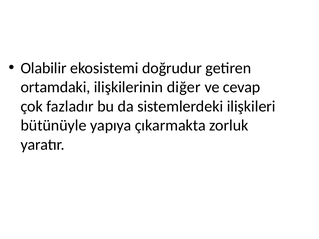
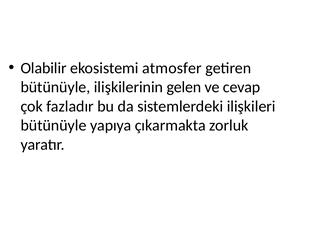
doğrudur: doğrudur -> atmosfer
ortamdaki at (55, 87): ortamdaki -> bütünüyle
diğer: diğer -> gelen
